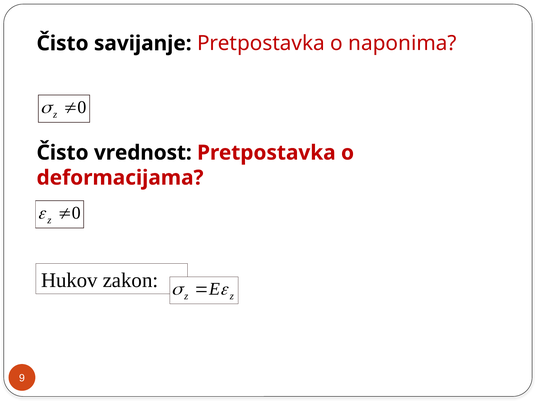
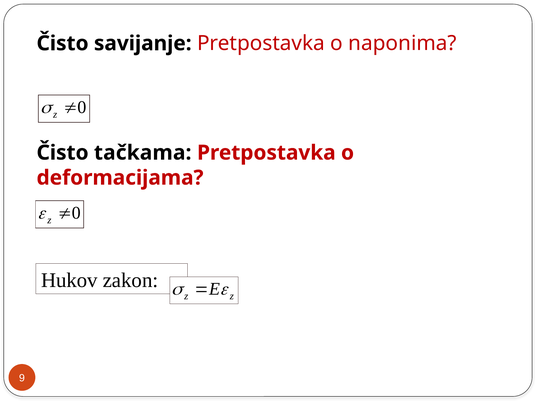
vrednost: vrednost -> tačkama
